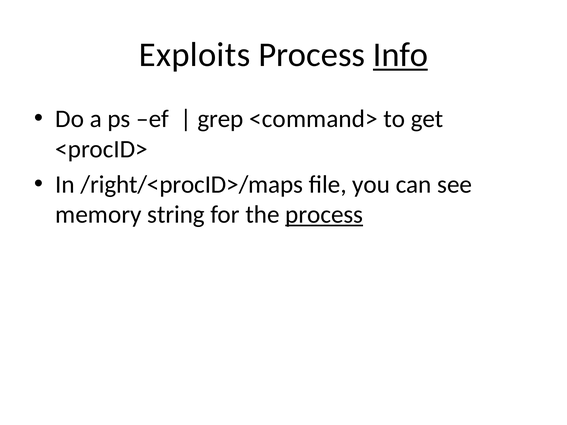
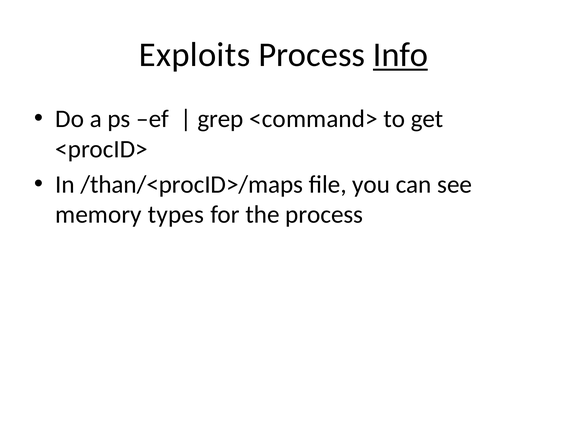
/right/<procID>/maps: /right/<procID>/maps -> /than/<procID>/maps
string: string -> types
process at (324, 215) underline: present -> none
